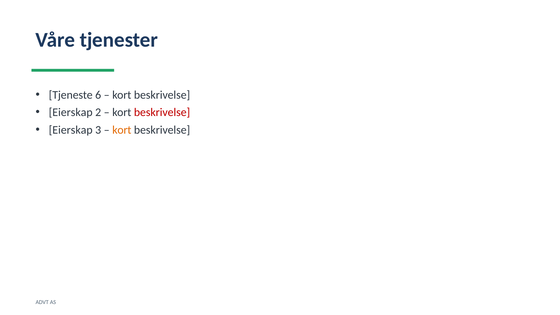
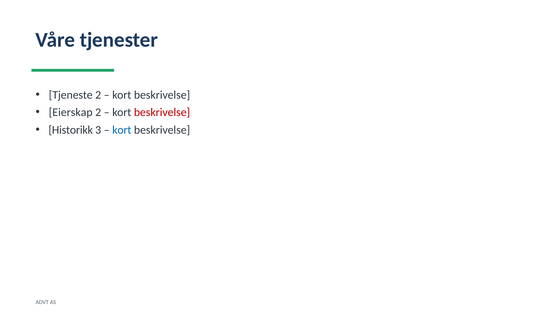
Tjeneste 6: 6 -> 2
Eierskap at (71, 130): Eierskap -> Historikk
kort at (122, 130) colour: orange -> blue
